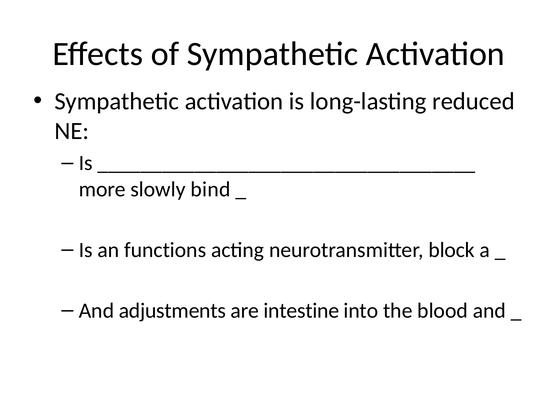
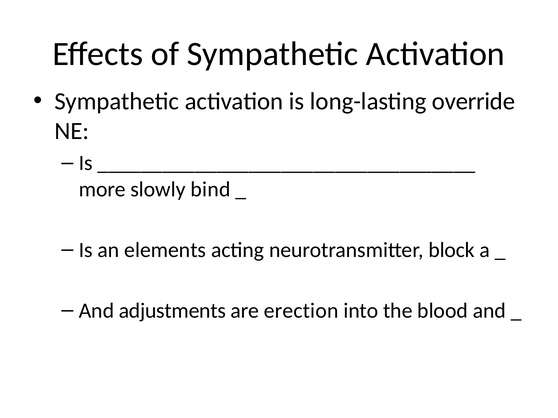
reduced: reduced -> override
functions: functions -> elements
intestine: intestine -> erection
